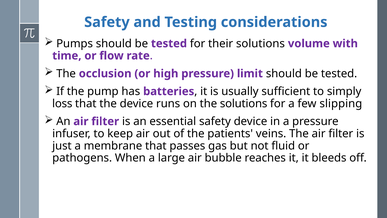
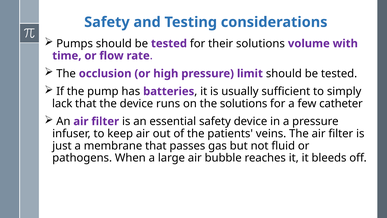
loss: loss -> lack
slipping: slipping -> catheter
